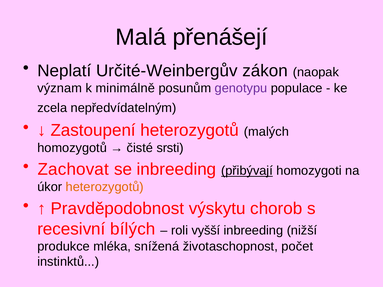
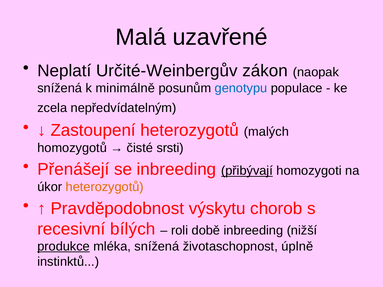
přenášejí: přenášejí -> uzavřené
význam at (60, 88): význam -> snížená
genotypu colour: purple -> blue
Zachovat: Zachovat -> Přenášejí
vyšší: vyšší -> době
produkce underline: none -> present
počet: počet -> úplně
